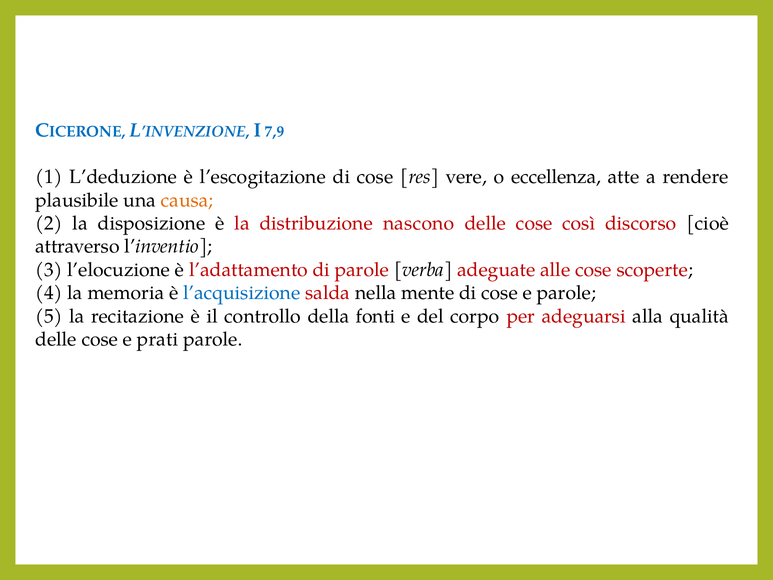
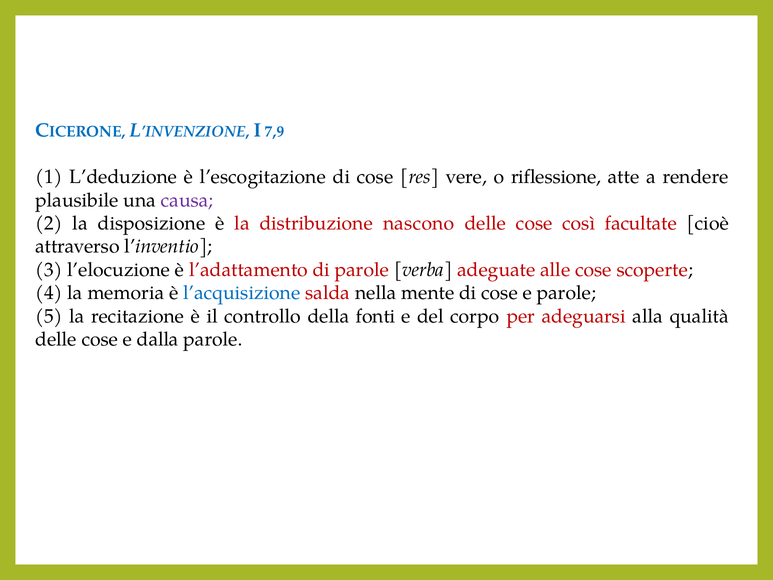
eccellenza: eccellenza -> riflessione
causa colour: orange -> purple
discorso: discorso -> facultate
prati: prati -> dalla
